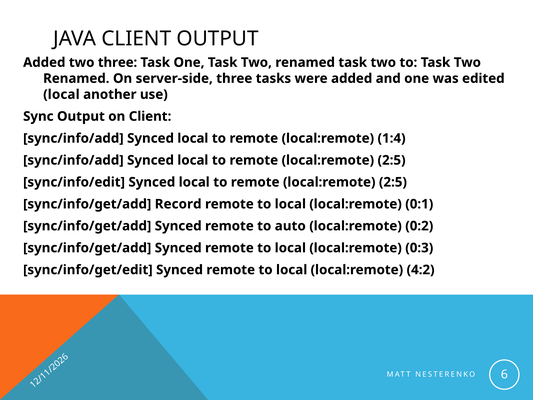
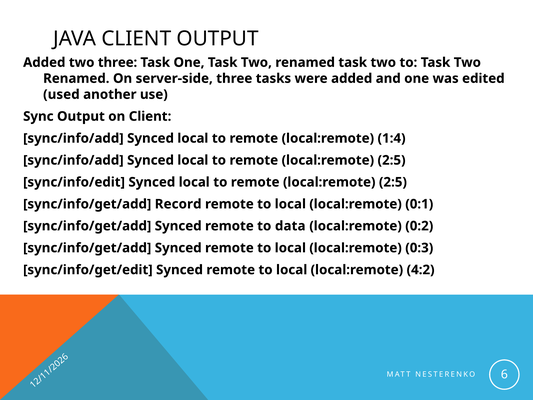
local at (61, 94): local -> used
auto: auto -> data
